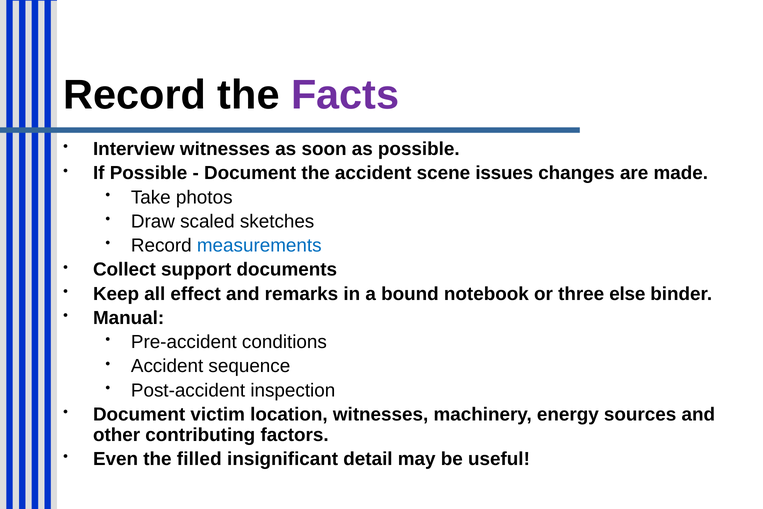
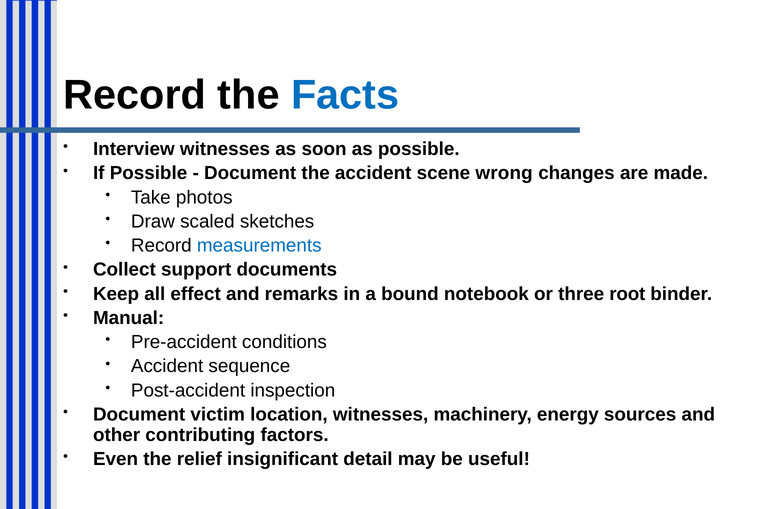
Facts colour: purple -> blue
issues: issues -> wrong
else: else -> root
filled: filled -> relief
